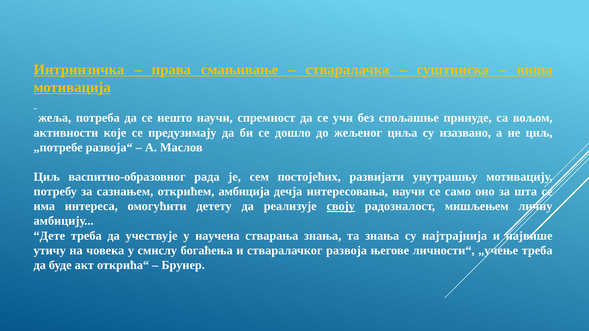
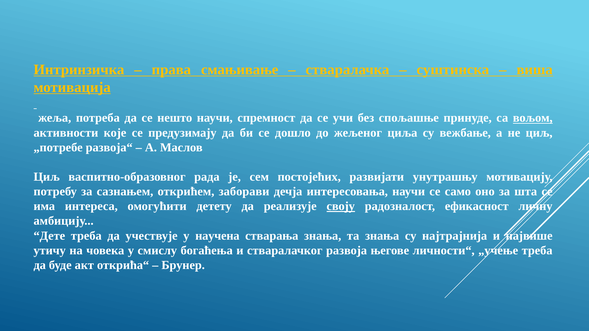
вољом underline: none -> present
изазвано: изазвано -> вежбање
амбиција: амбиција -> заборави
мишљењем: мишљењем -> ефикасност
